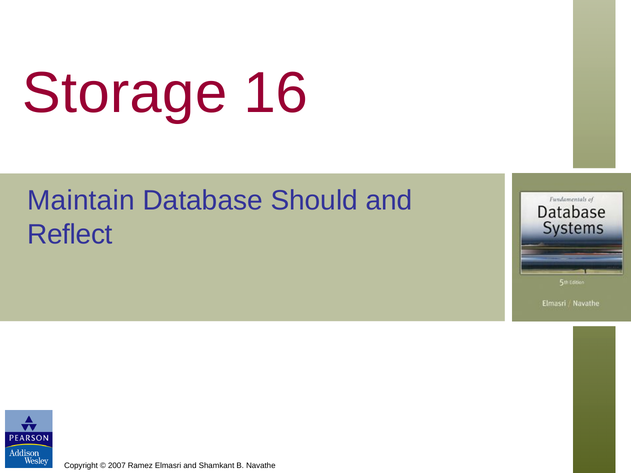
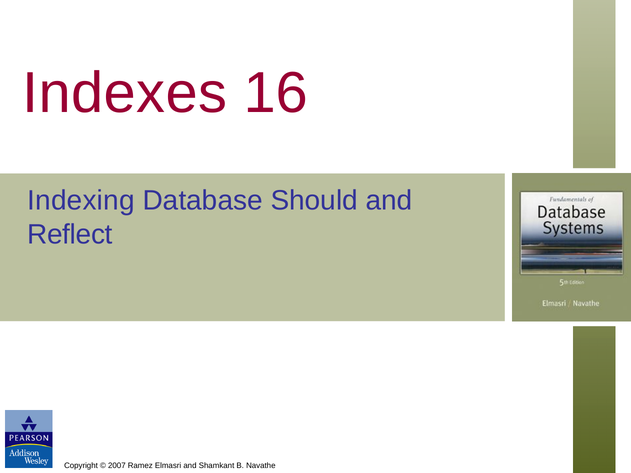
Storage: Storage -> Indexes
Maintain: Maintain -> Indexing
